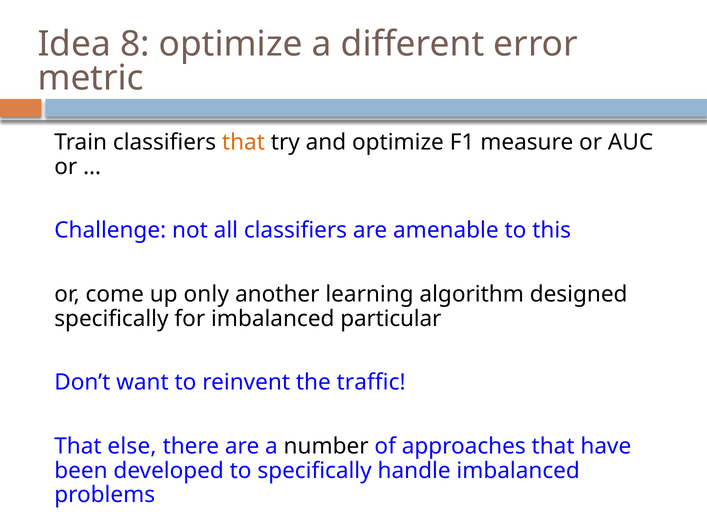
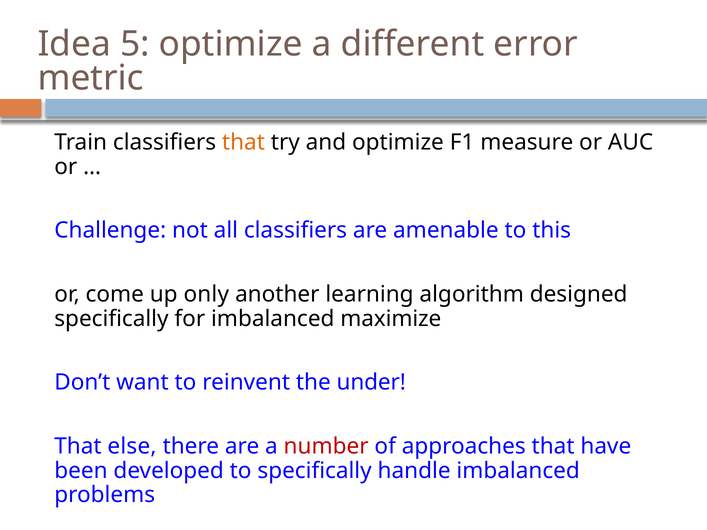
8: 8 -> 5
particular: particular -> maximize
traffic: traffic -> under
number colour: black -> red
